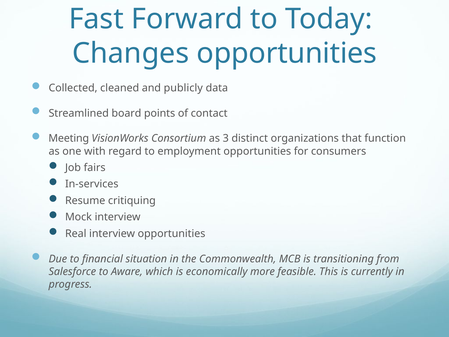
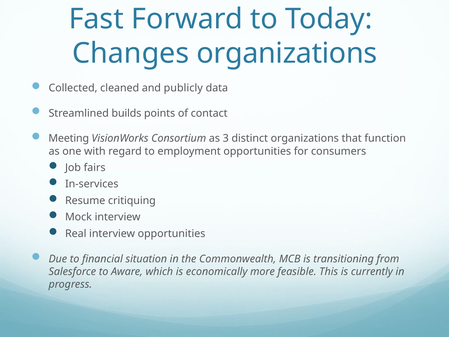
Changes opportunities: opportunities -> organizations
board: board -> builds
